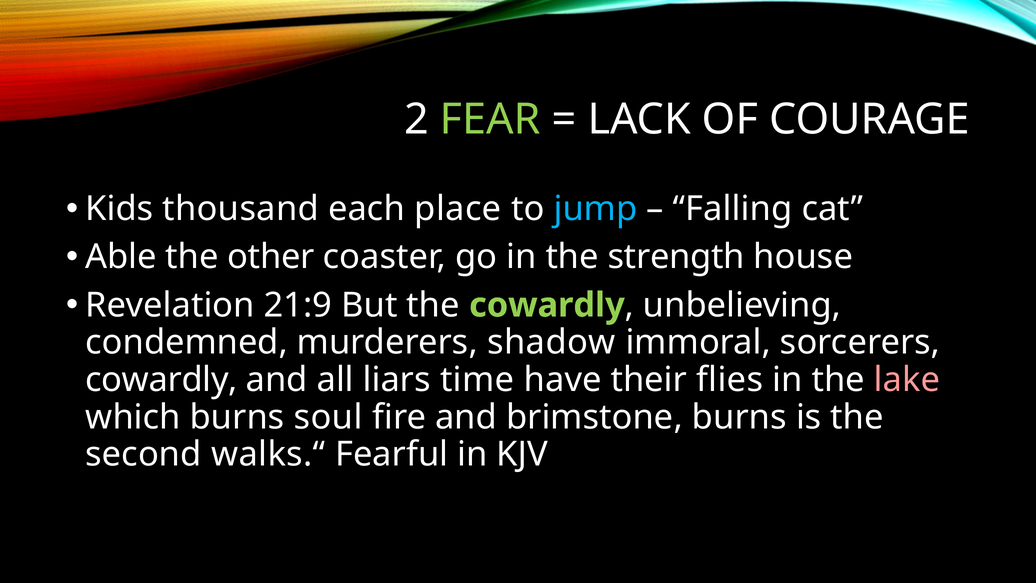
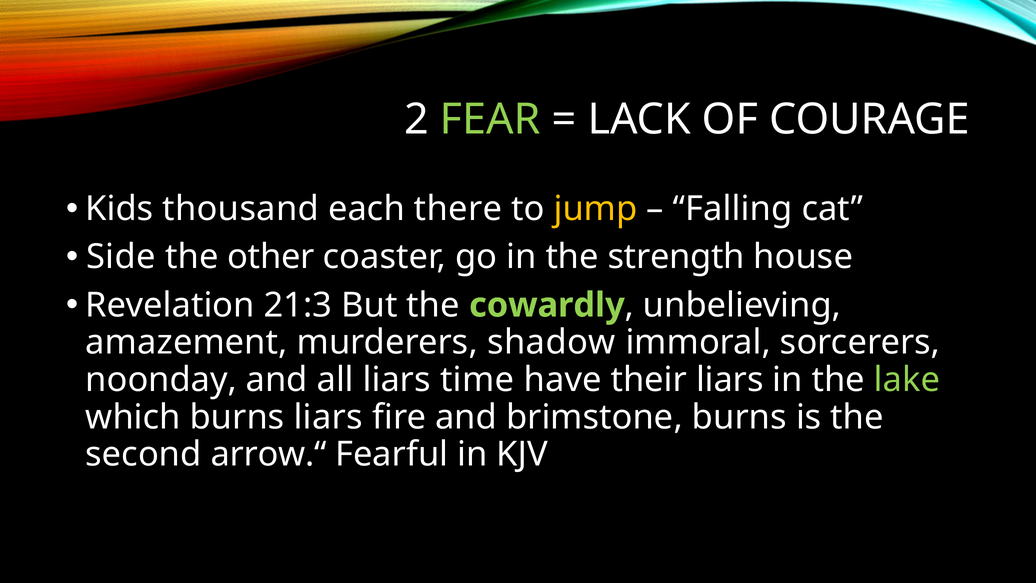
place: place -> there
jump colour: light blue -> yellow
Able: Able -> Side
21:9: 21:9 -> 21:3
condemned: condemned -> amazement
cowardly at (161, 380): cowardly -> noonday
their flies: flies -> liars
lake colour: pink -> light green
burns soul: soul -> liars
walks.“: walks.“ -> arrow.“
